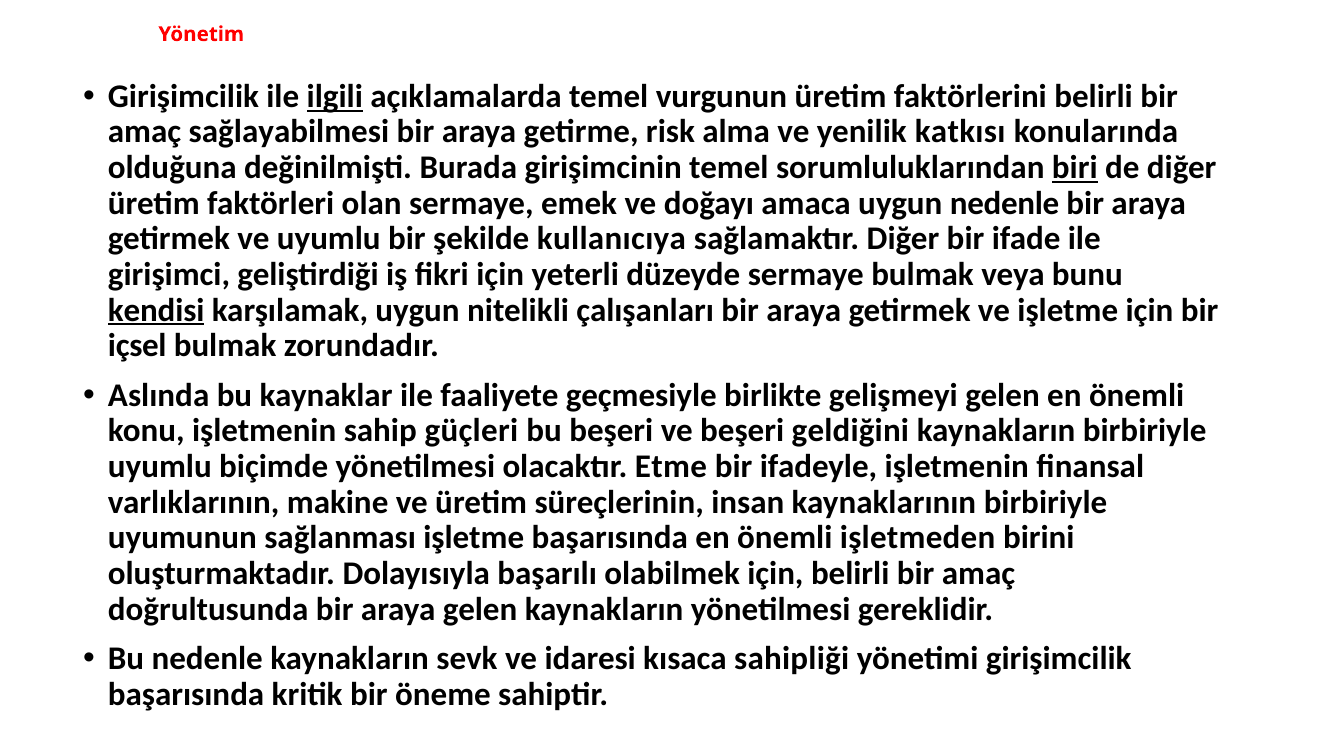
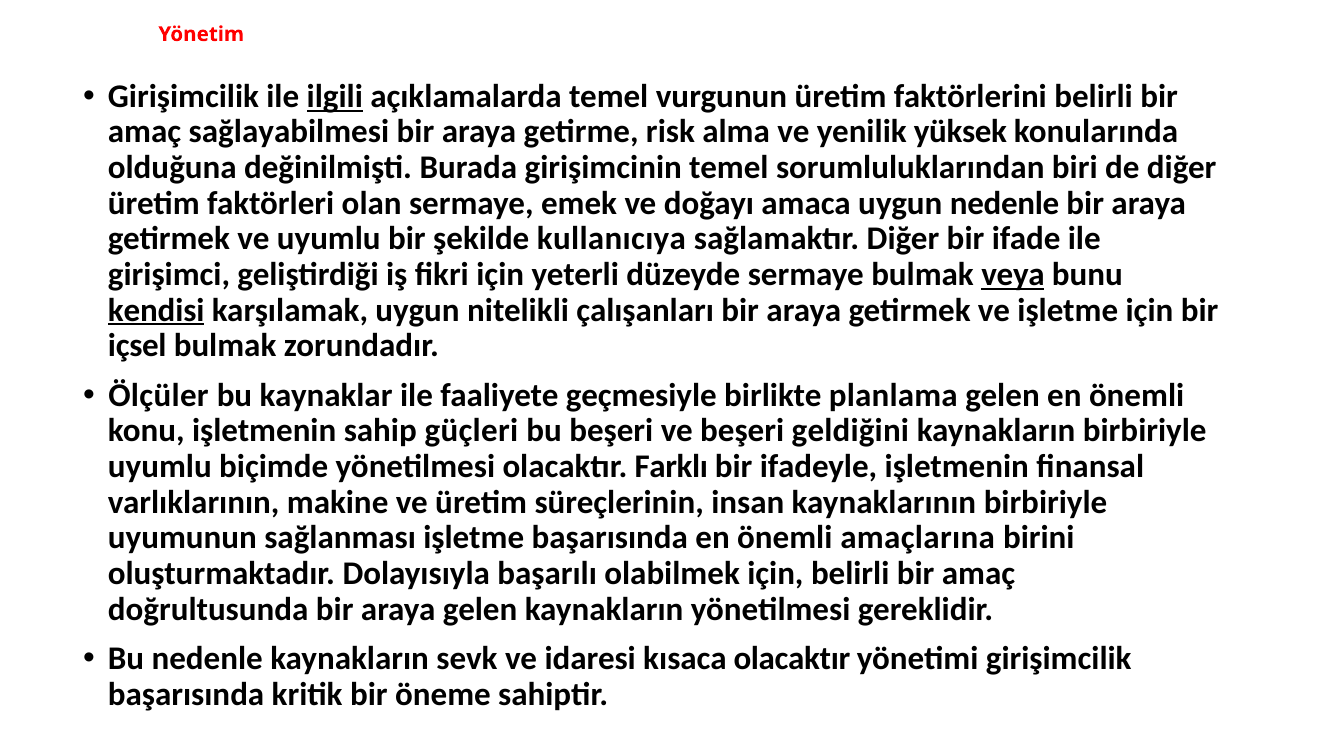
katkısı: katkısı -> yüksek
biri underline: present -> none
veya underline: none -> present
Aslında: Aslında -> Ölçüler
gelişmeyi: gelişmeyi -> planlama
Etme: Etme -> Farklı
işletmeden: işletmeden -> amaçlarına
kısaca sahipliği: sahipliği -> olacaktır
